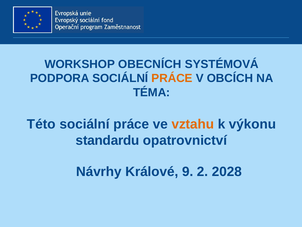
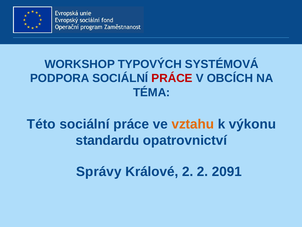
OBECNÍCH: OBECNÍCH -> TYPOVÝCH
PRÁCE at (172, 78) colour: orange -> red
Návrhy: Návrhy -> Správy
Králové 9: 9 -> 2
2028: 2028 -> 2091
